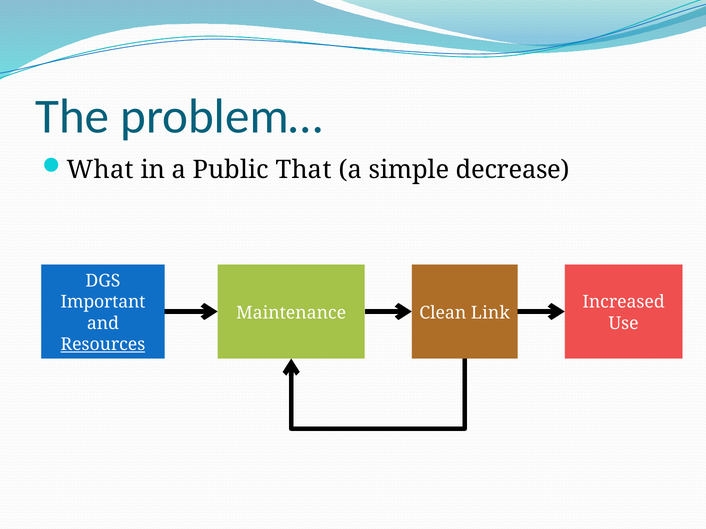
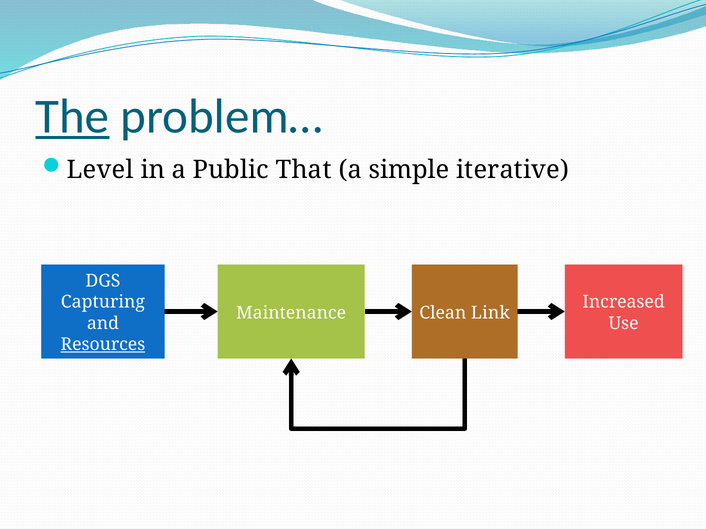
The underline: none -> present
What: What -> Level
decrease: decrease -> iterative
Important: Important -> Capturing
